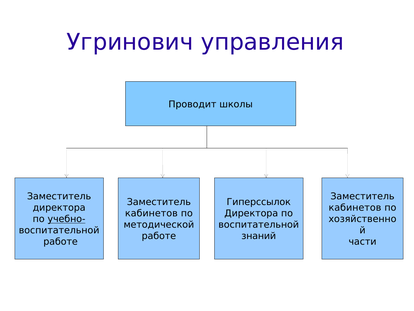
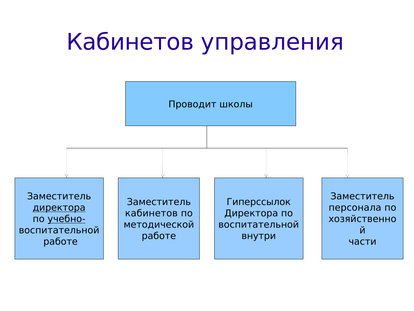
Угринович at (130, 42): Угринович -> Кабинетов
директора at (59, 207) underline: none -> present
кабинетов at (355, 207): кабинетов -> персонала
знаний: знаний -> внутри
